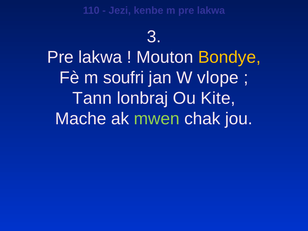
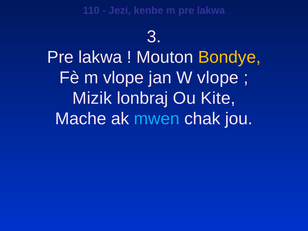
m soufri: soufri -> vlope
Tann: Tann -> Mizik
mwen colour: light green -> light blue
